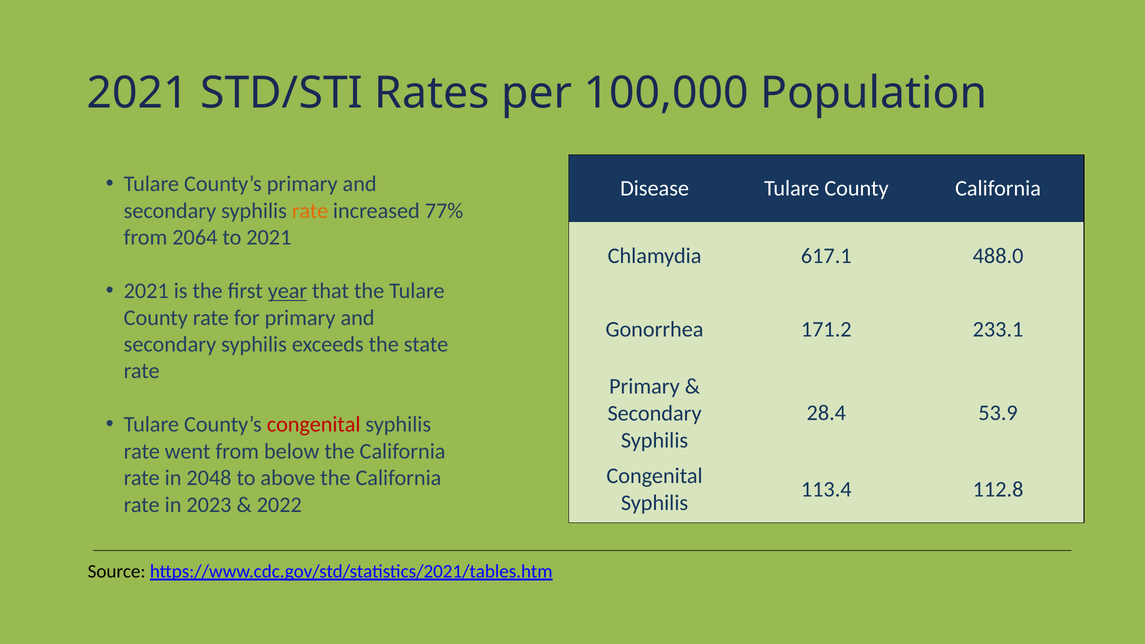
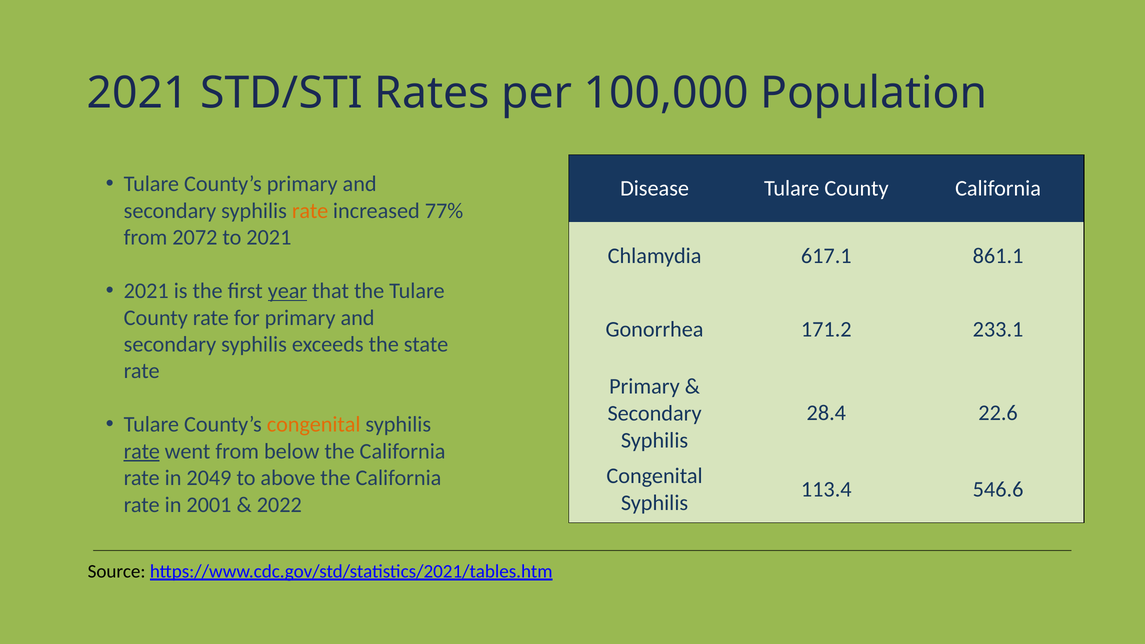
2064: 2064 -> 2072
488.0: 488.0 -> 861.1
53.9: 53.9 -> 22.6
congenital at (314, 425) colour: red -> orange
rate at (142, 451) underline: none -> present
2048: 2048 -> 2049
112.8: 112.8 -> 546.6
2023: 2023 -> 2001
